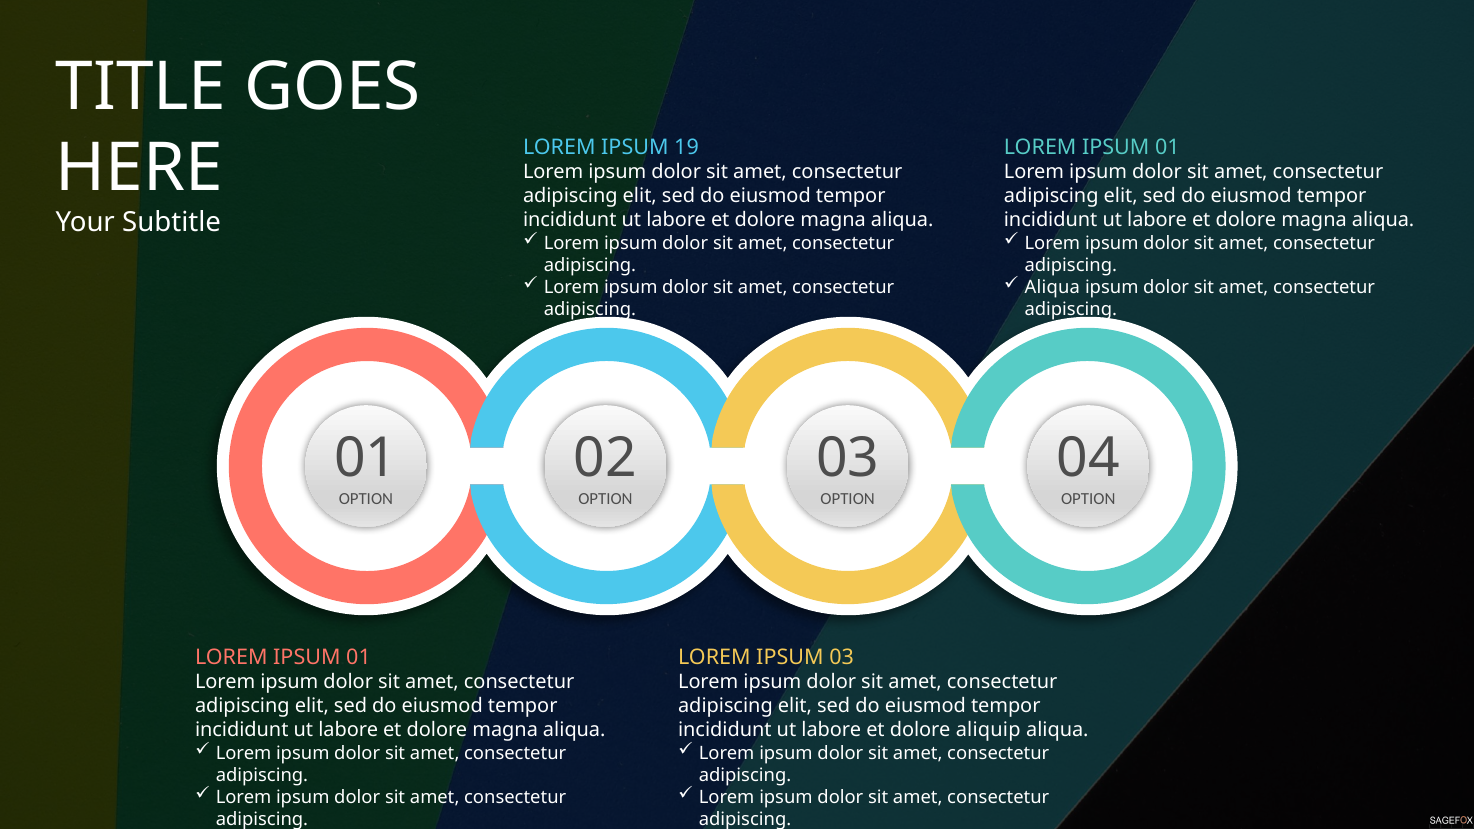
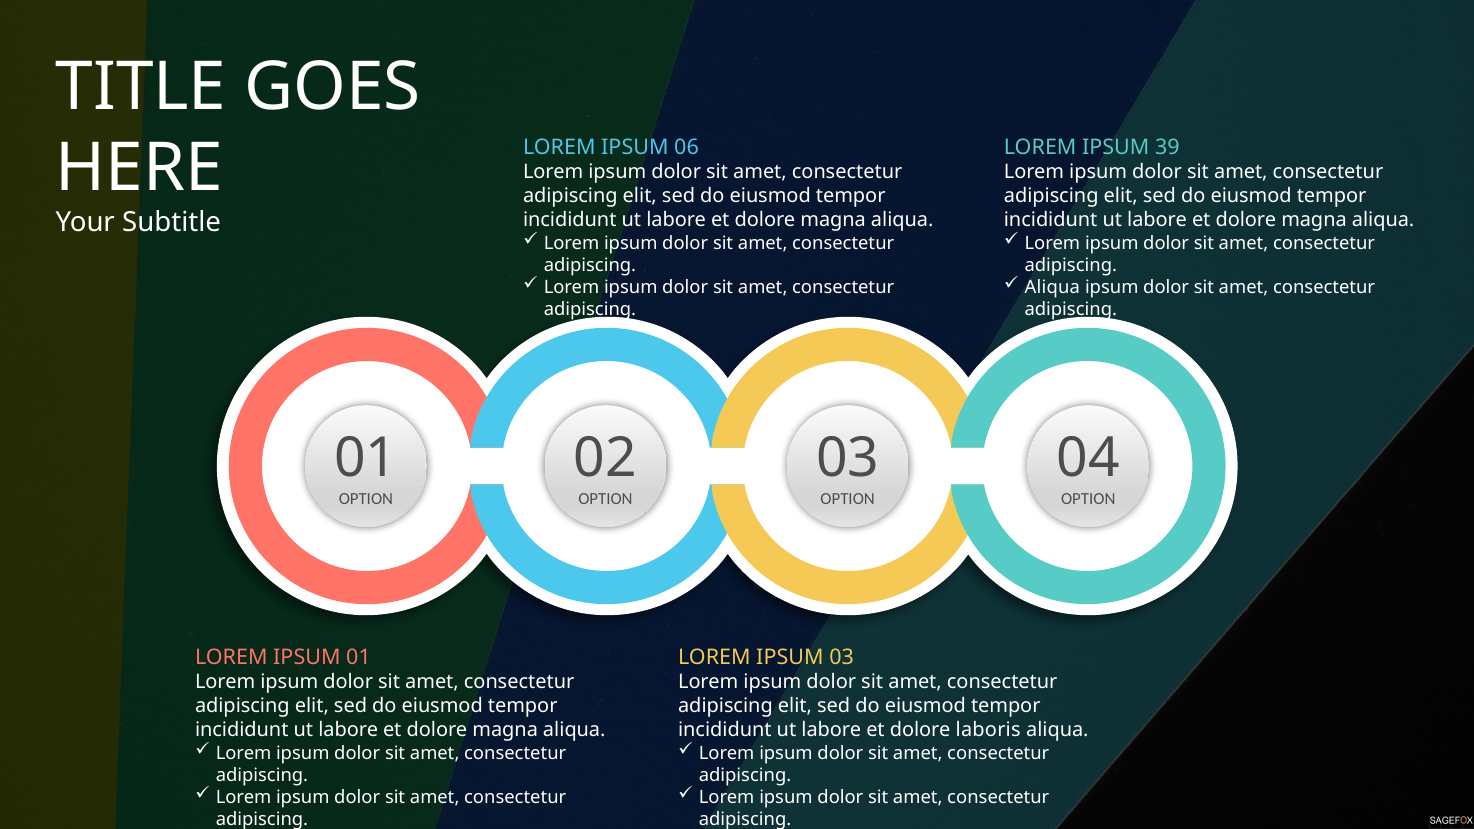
19: 19 -> 06
01 at (1167, 147): 01 -> 39
aliquip: aliquip -> laboris
